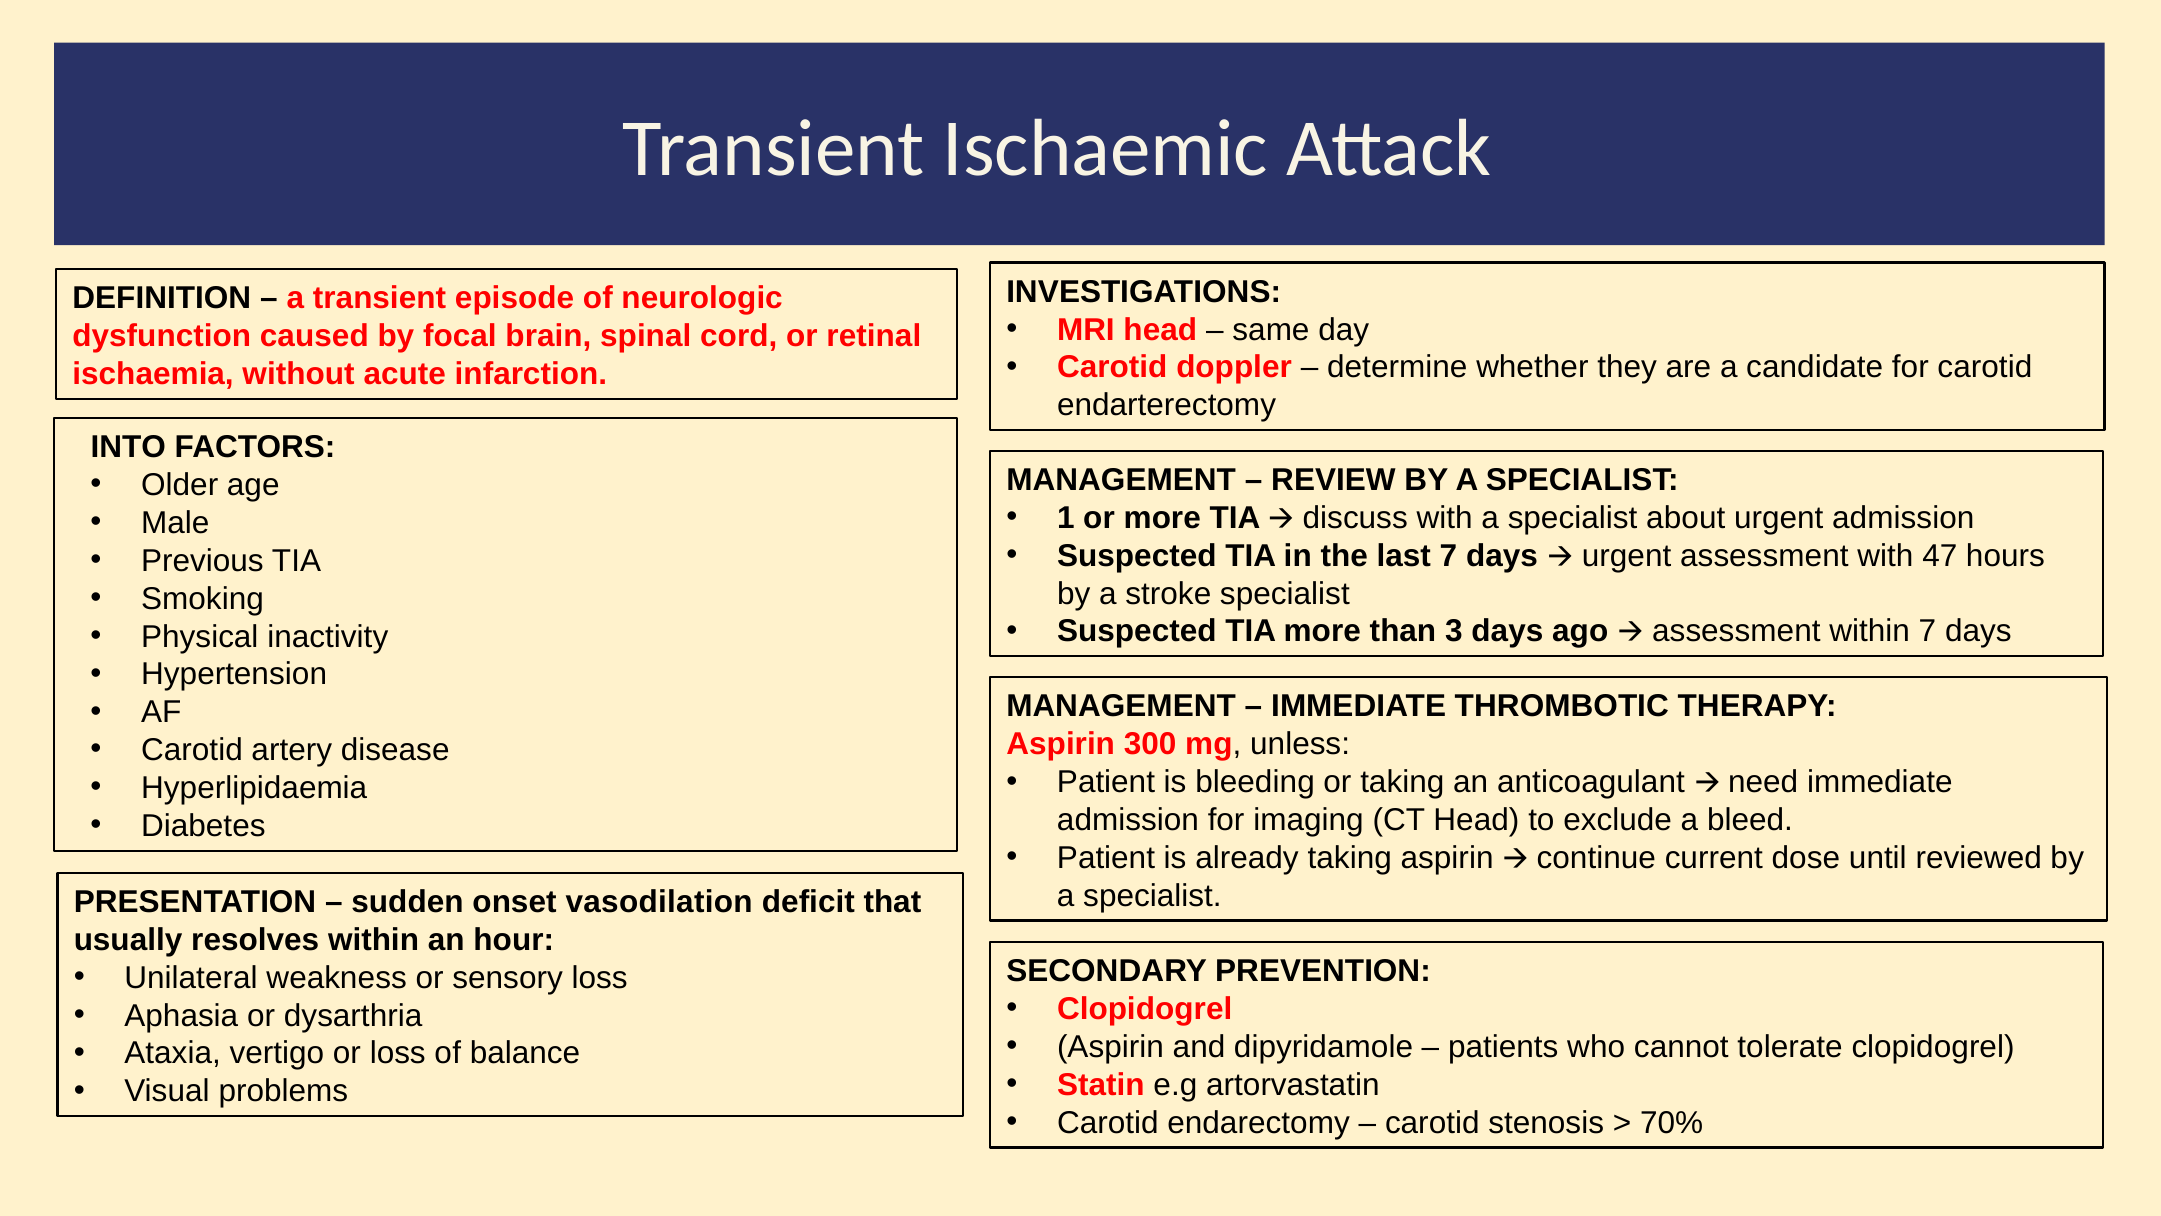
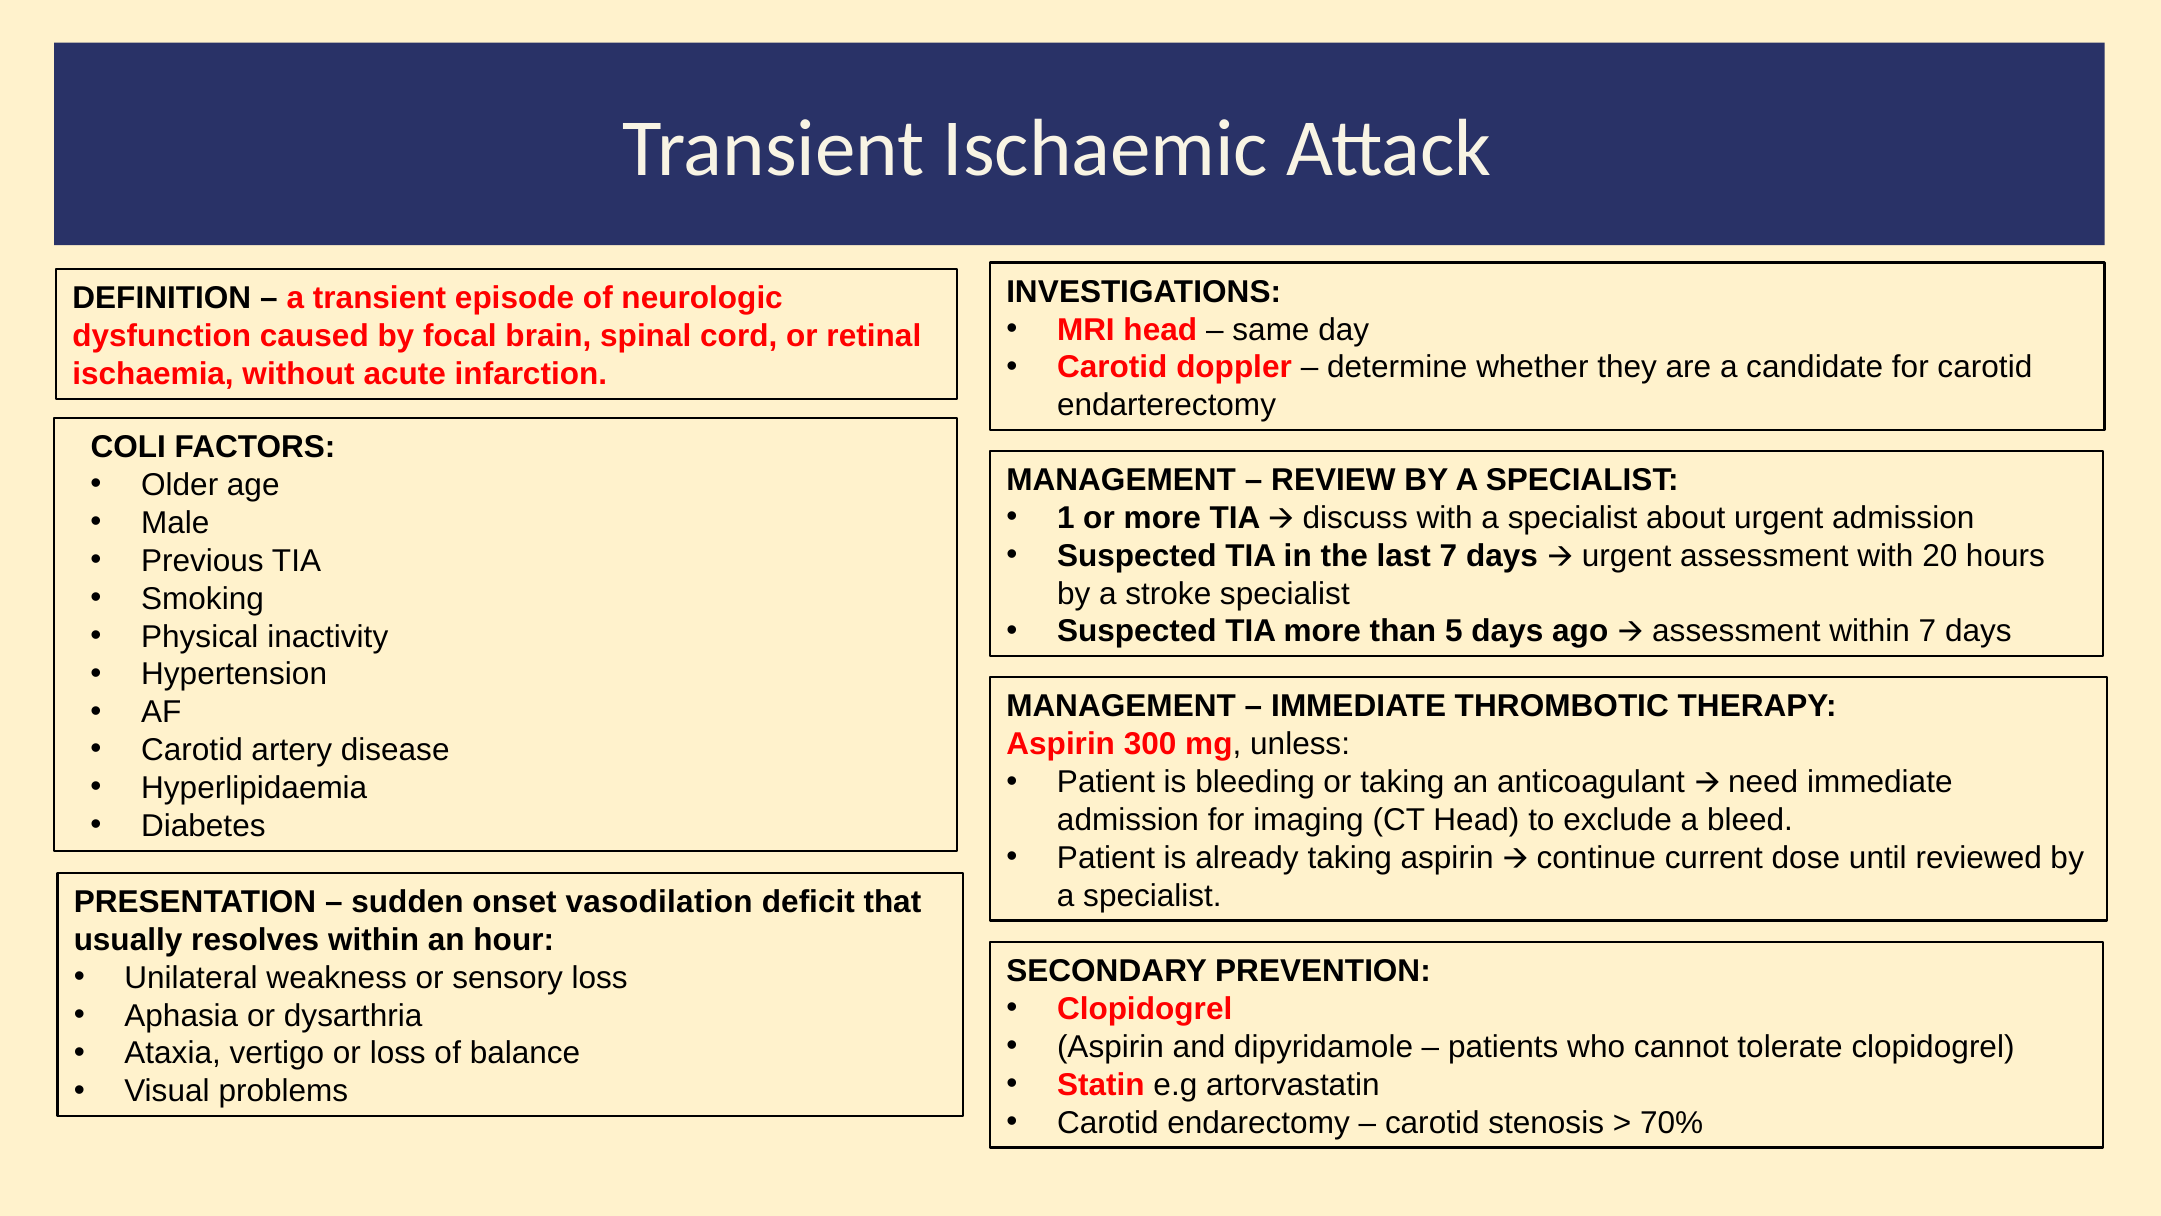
INTO: INTO -> COLI
47: 47 -> 20
3: 3 -> 5
